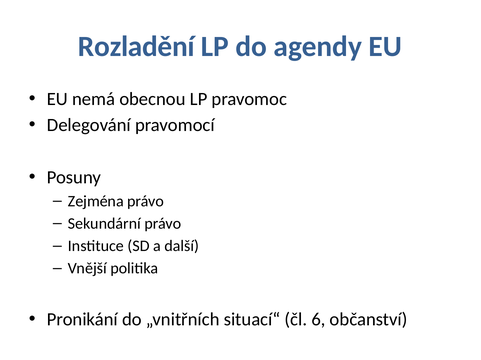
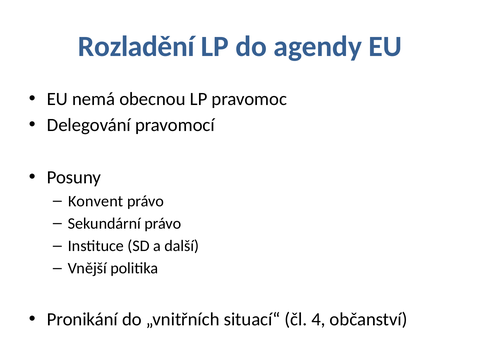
Zejména: Zejména -> Konvent
6: 6 -> 4
